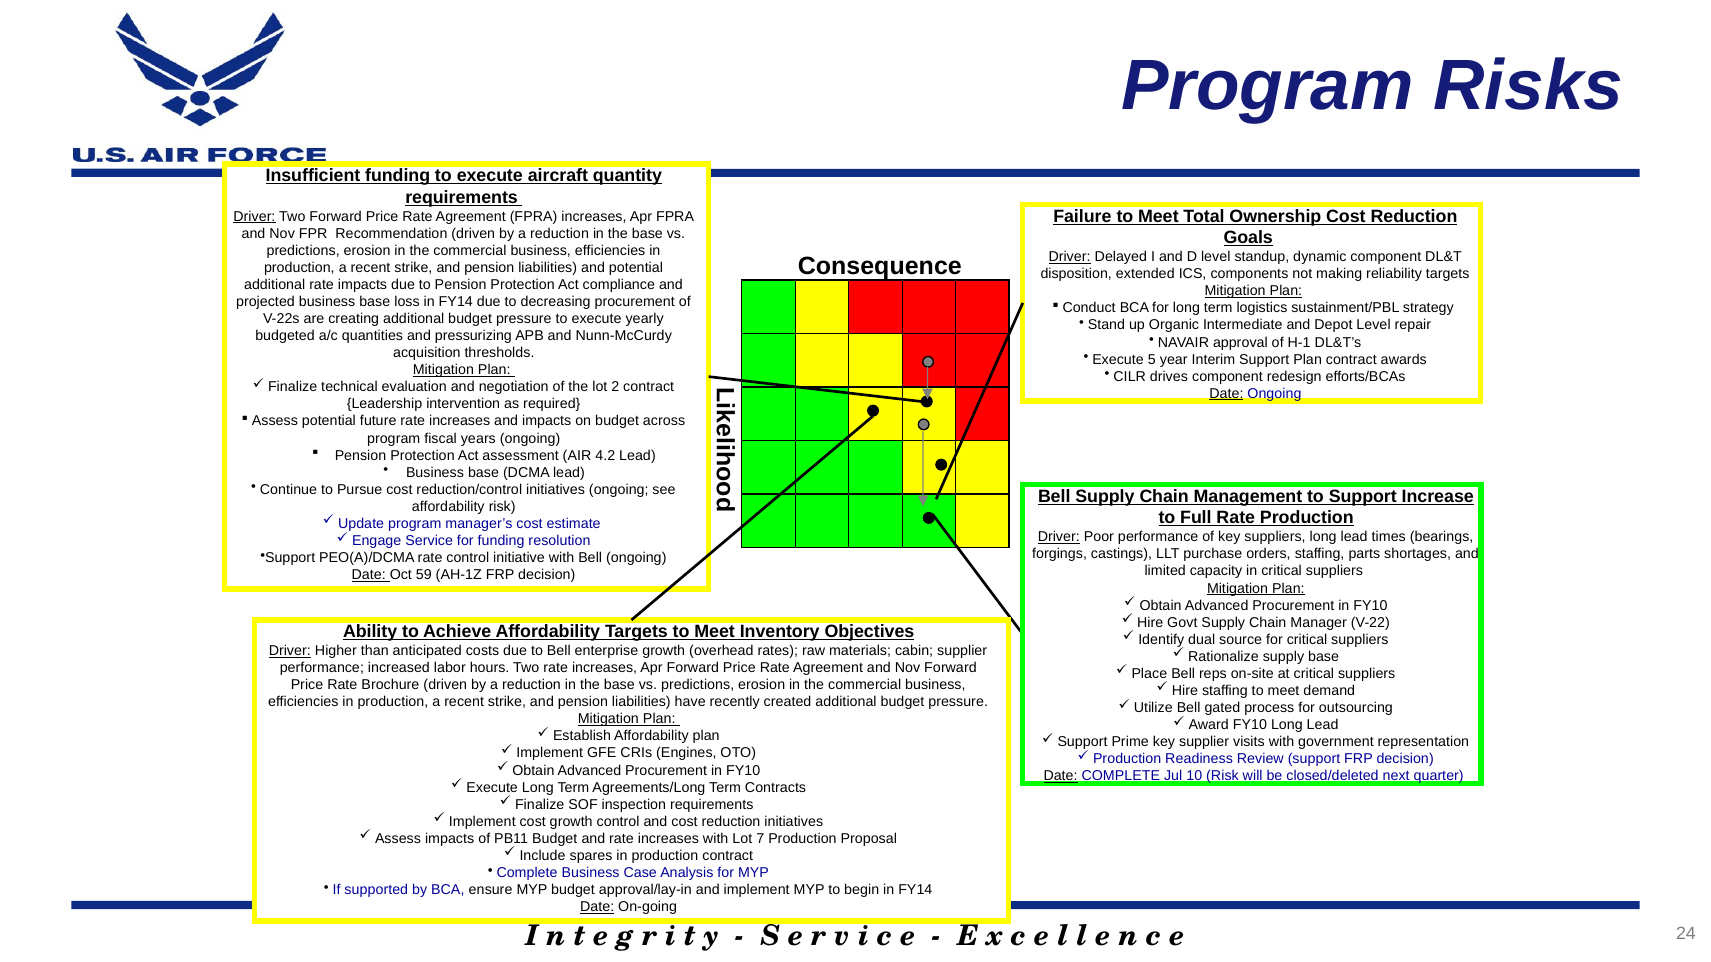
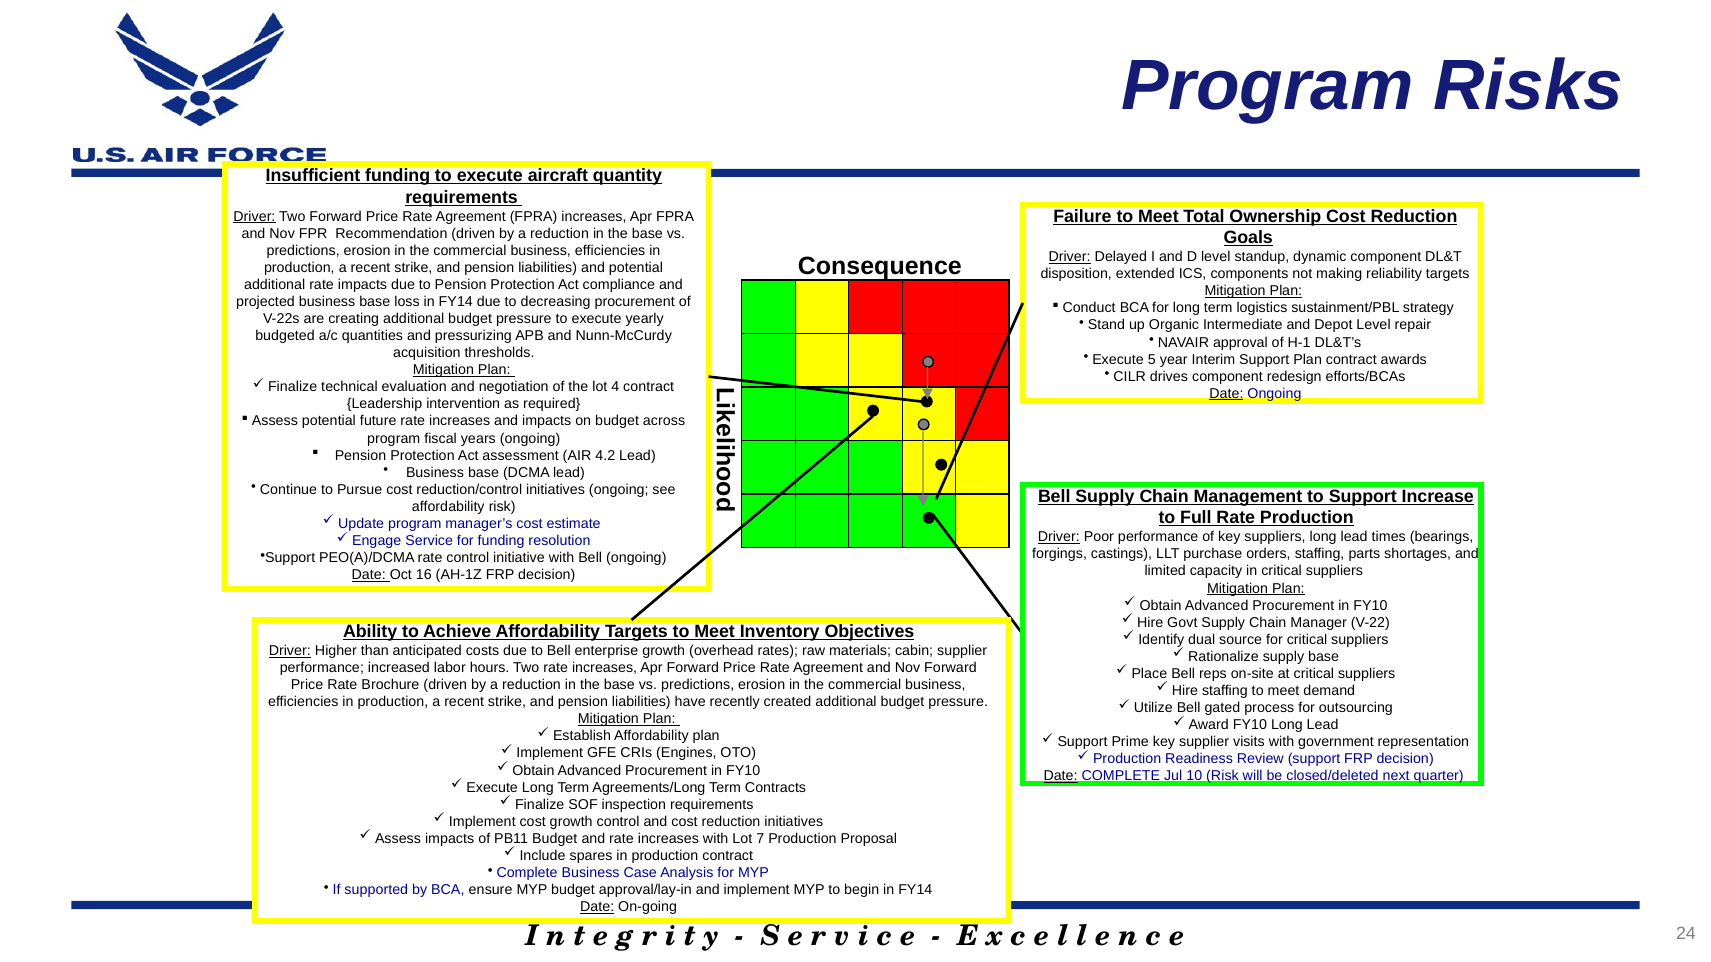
2: 2 -> 4
59: 59 -> 16
